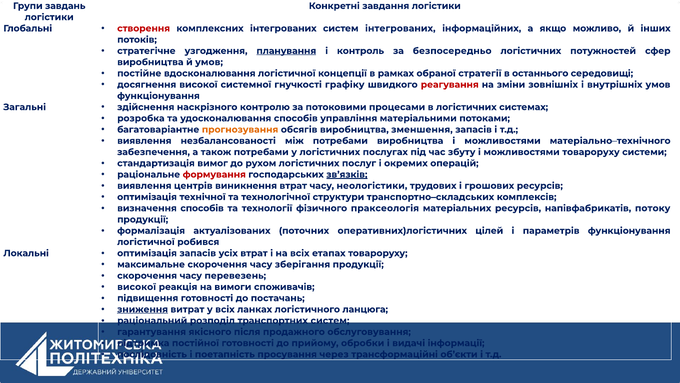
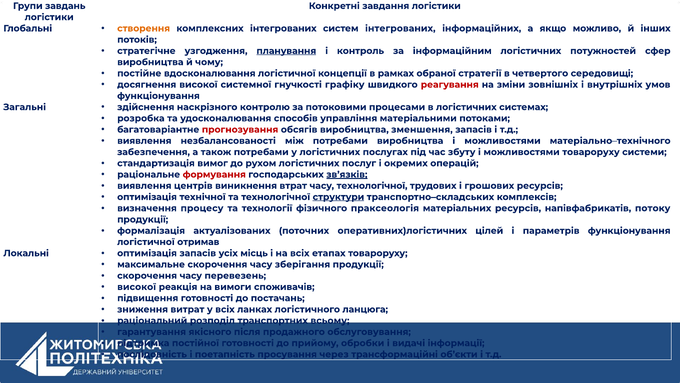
створення colour: red -> orange
безпосередньо: безпосередньо -> інформаційним
й умов: умов -> чому
останнього: останнього -> четвертого
прогнозування colour: orange -> red
часу неологістики: неологістики -> технологічної
структури underline: none -> present
визначення способів: способів -> процесу
робився: робився -> отримав
усіх втрат: втрат -> місць
зниження underline: present -> none
транспортних систем: систем -> всьому
